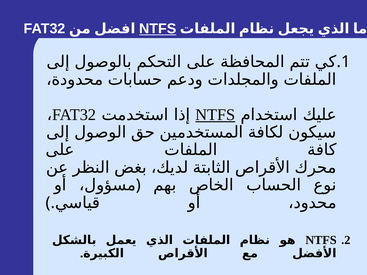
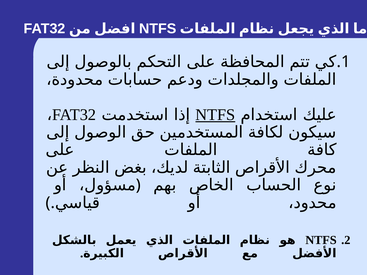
NTFS at (158, 29) underline: present -> none
